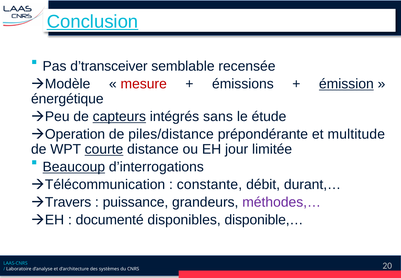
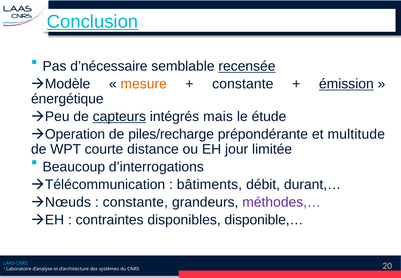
d’transceiver: d’transceiver -> d’nécessaire
recensée underline: none -> present
mesure colour: red -> orange
émissions at (243, 84): émissions -> constante
sans: sans -> mais
piles/distance: piles/distance -> piles/recharge
courte underline: present -> none
Beaucoup underline: present -> none
constante: constante -> bâtiments
Travers: Travers -> Nœuds
puissance at (135, 202): puissance -> constante
documenté: documenté -> contraintes
